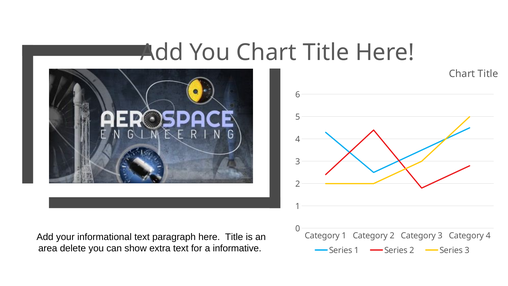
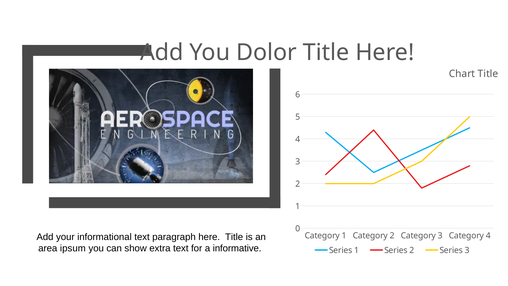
You Chart: Chart -> Dolor
delete: delete -> ipsum
